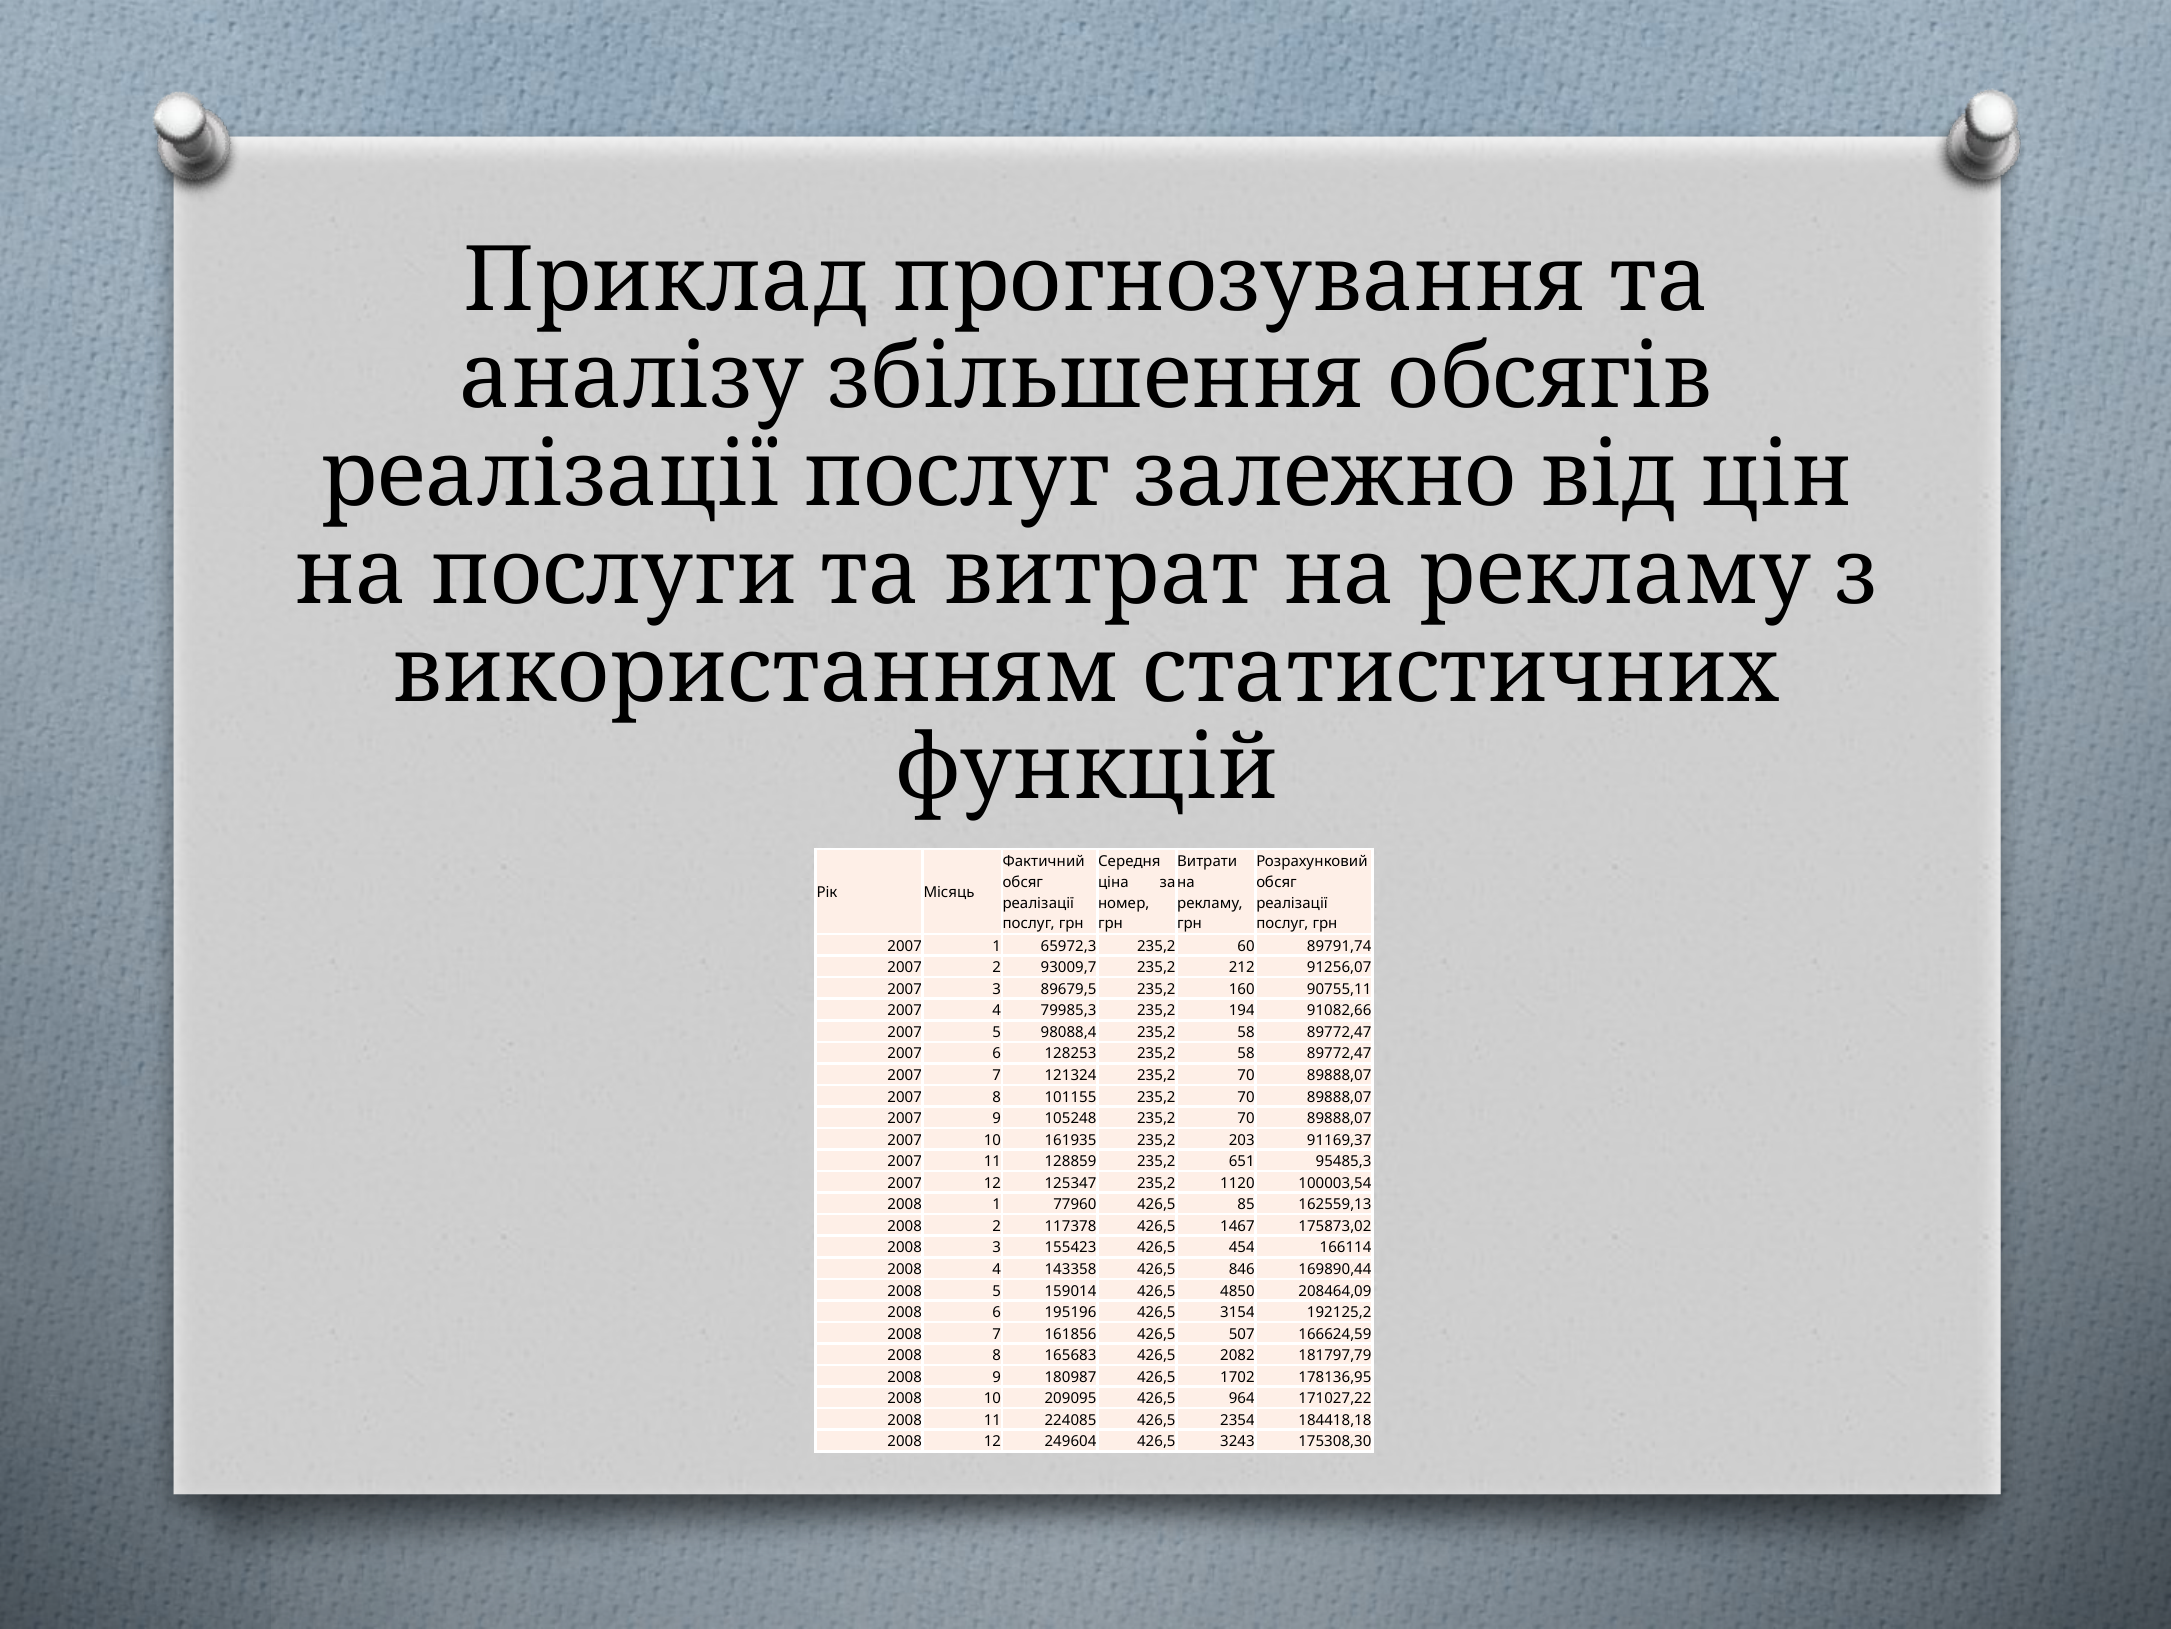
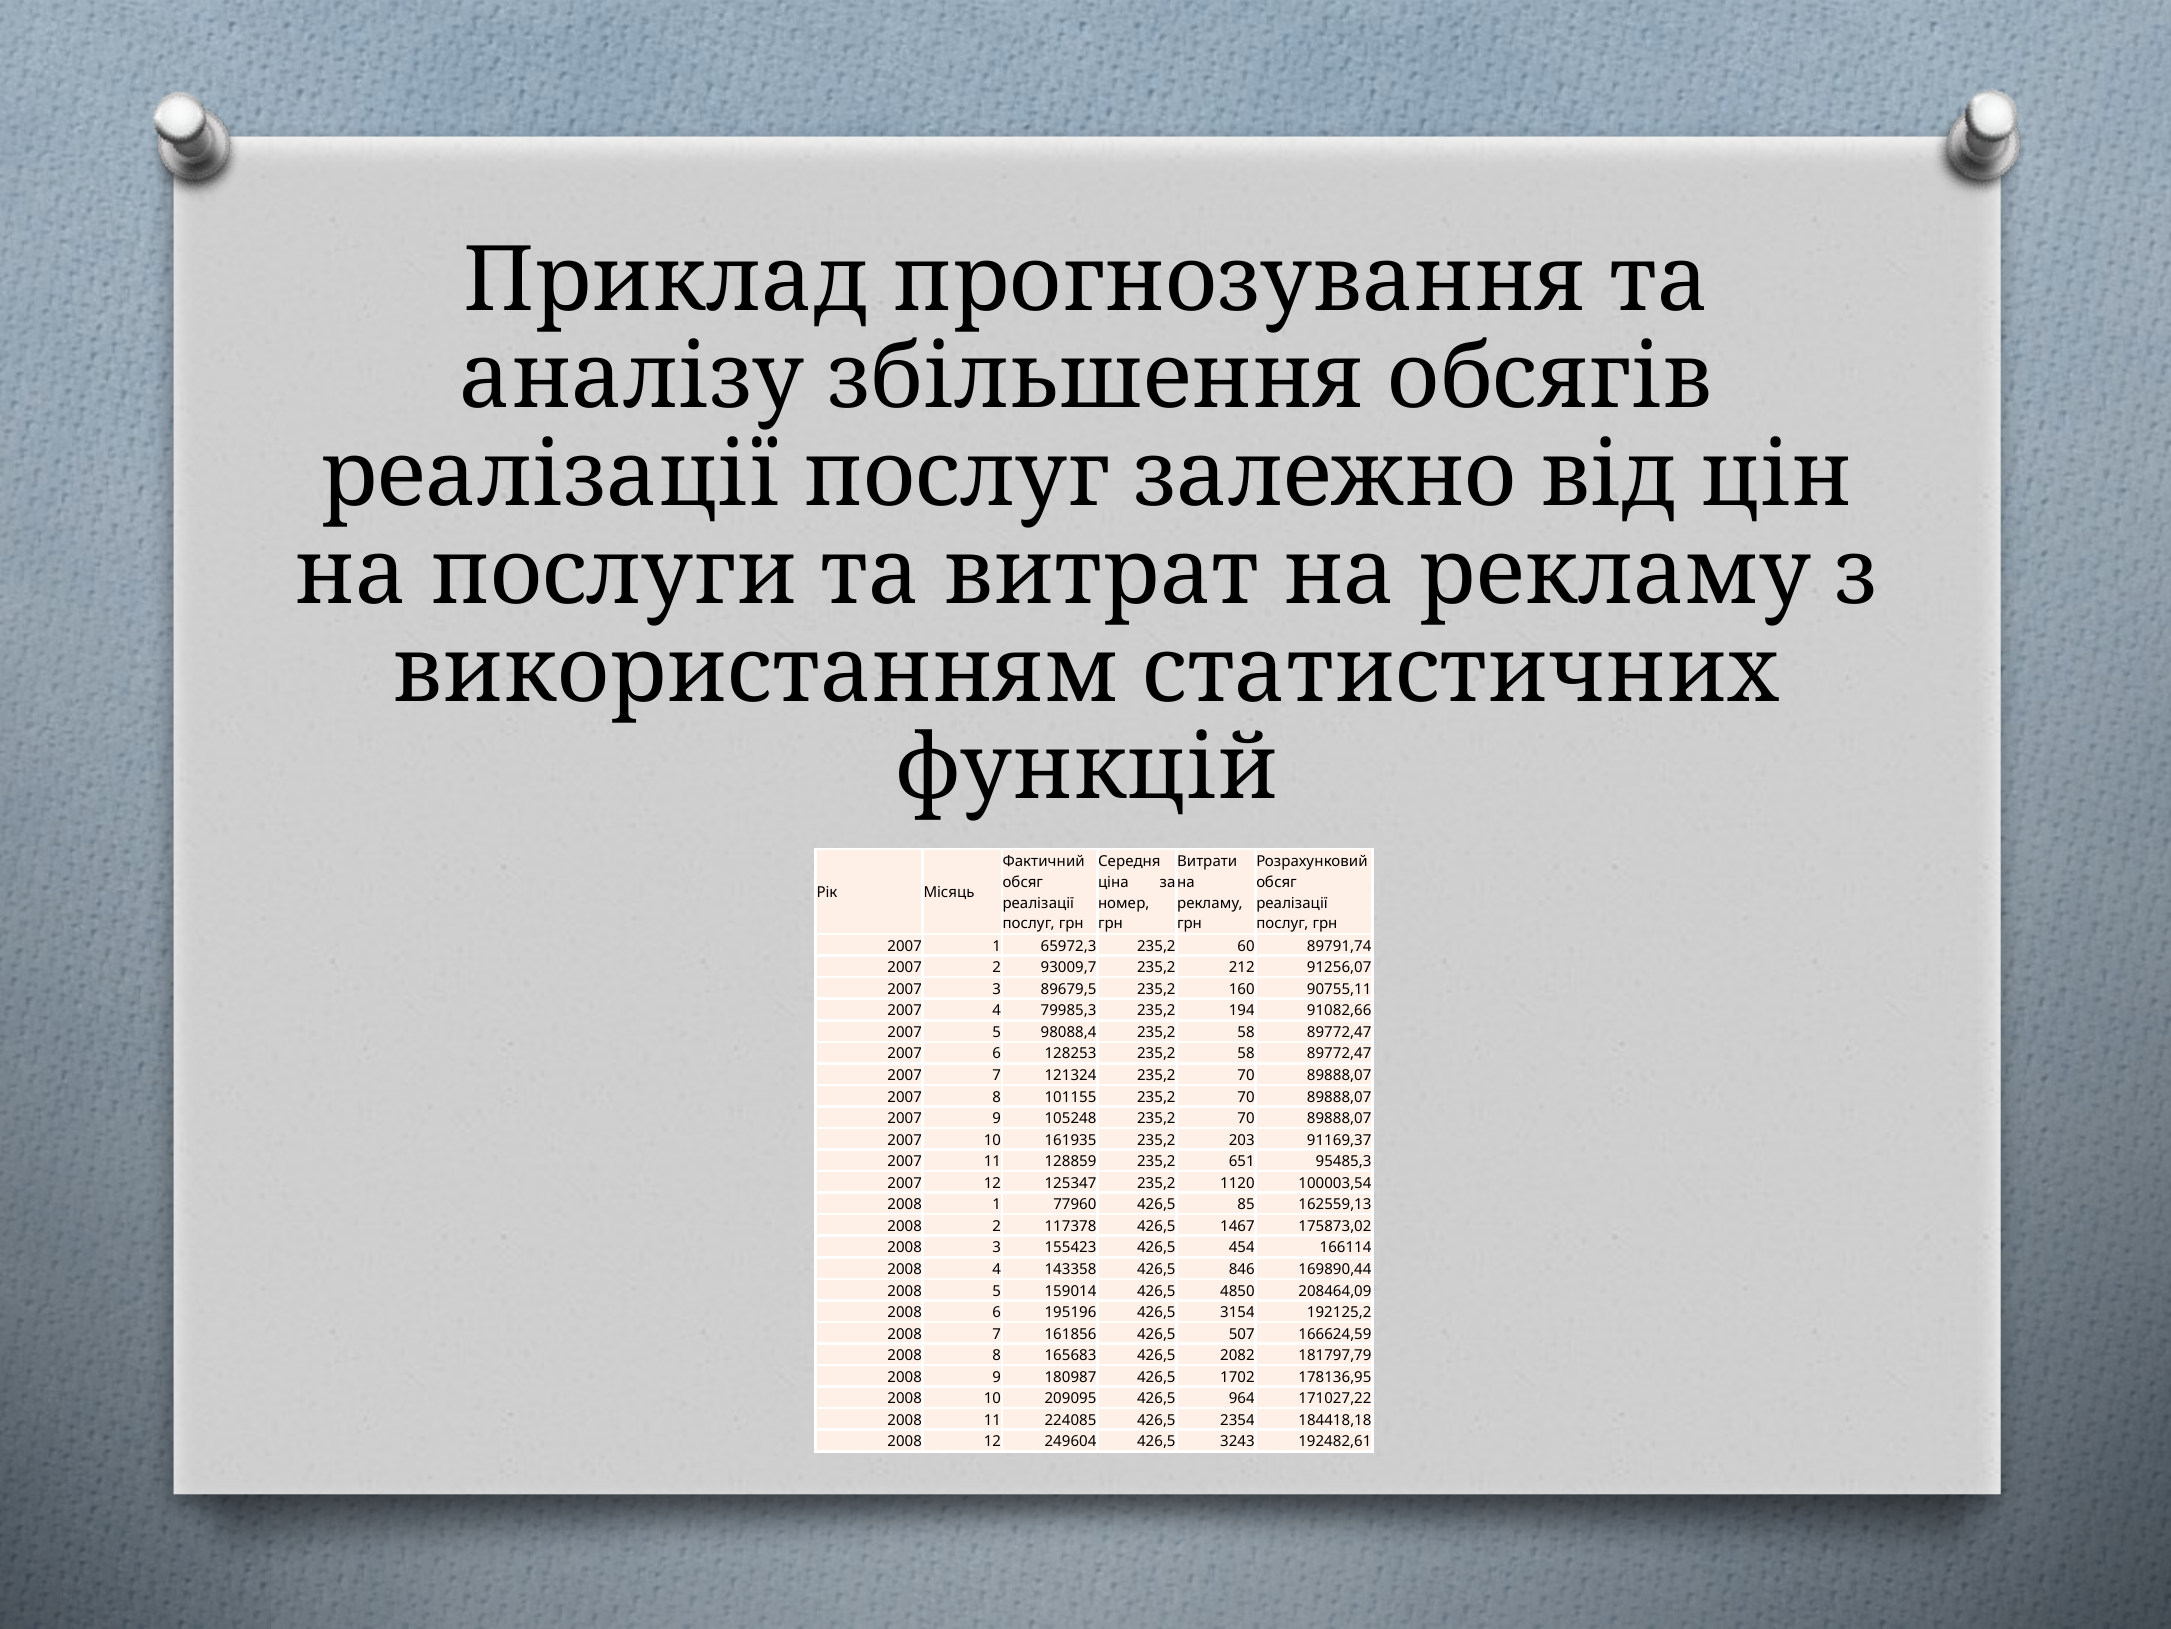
175308,30: 175308,30 -> 192482,61
